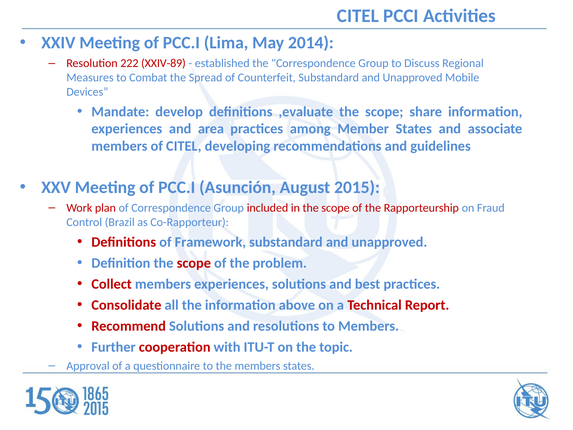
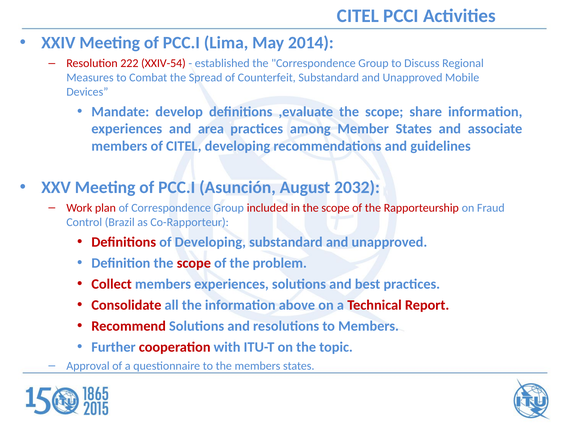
XXIV-89: XXIV-89 -> XXIV-54
2015: 2015 -> 2032
of Framework: Framework -> Developing
